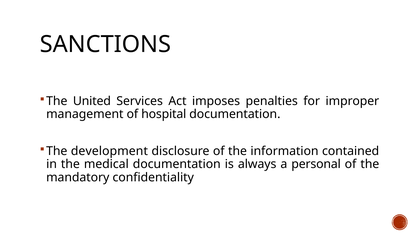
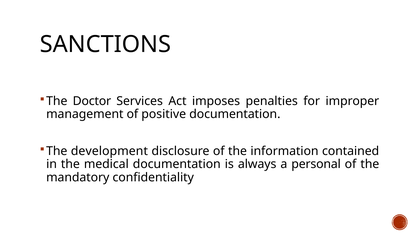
United: United -> Doctor
hospital: hospital -> positive
